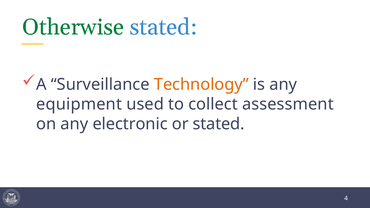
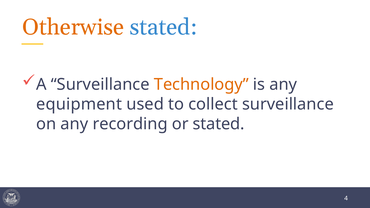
Otherwise colour: green -> orange
collect assessment: assessment -> surveillance
electronic: electronic -> recording
